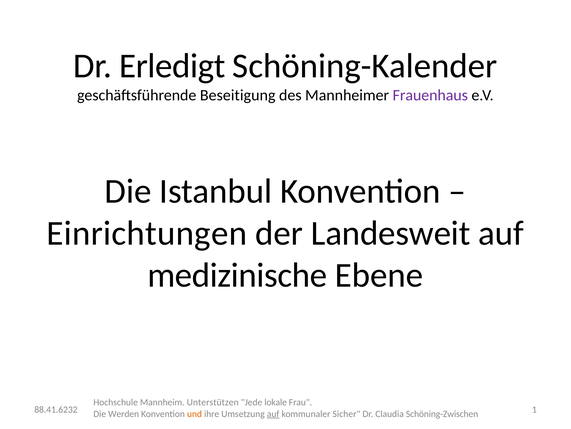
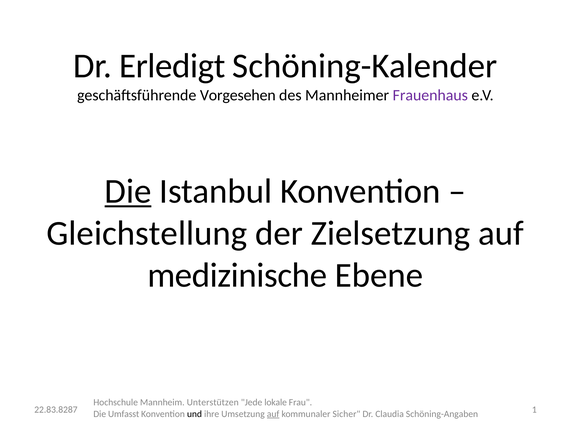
Beseitigung: Beseitigung -> Vorgesehen
Die at (128, 191) underline: none -> present
Einrichtungen: Einrichtungen -> Gleichstellung
Landesweit: Landesweit -> Zielsetzung
88.41.6232: 88.41.6232 -> 22.83.8287
Werden: Werden -> Umfasst
und colour: orange -> black
Schöning-Zwischen: Schöning-Zwischen -> Schöning-Angaben
